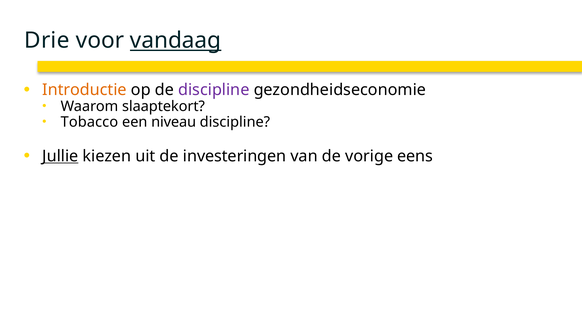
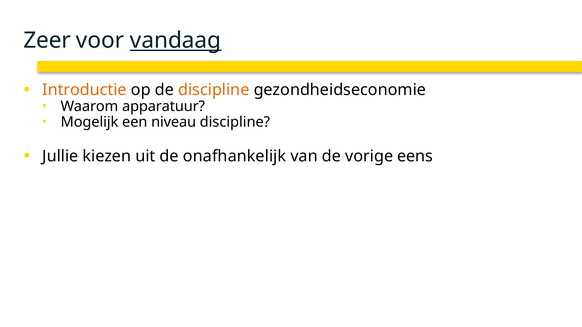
Drie: Drie -> Zeer
discipline at (214, 90) colour: purple -> orange
slaaptekort: slaaptekort -> apparatuur
Tobacco: Tobacco -> Mogelijk
Jullie underline: present -> none
investeringen: investeringen -> onafhankelijk
